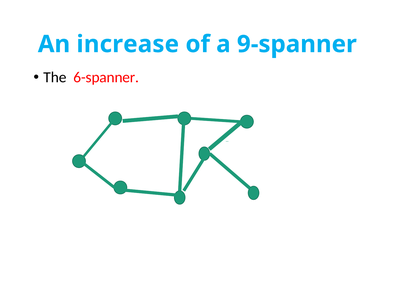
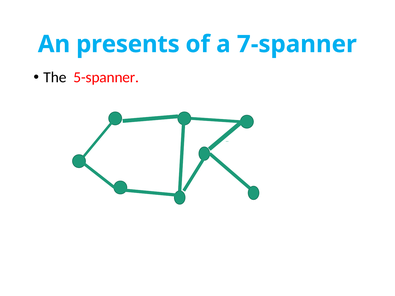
increase: increase -> presents
9-spanner: 9-spanner -> 7-spanner
6-spanner: 6-spanner -> 5-spanner
